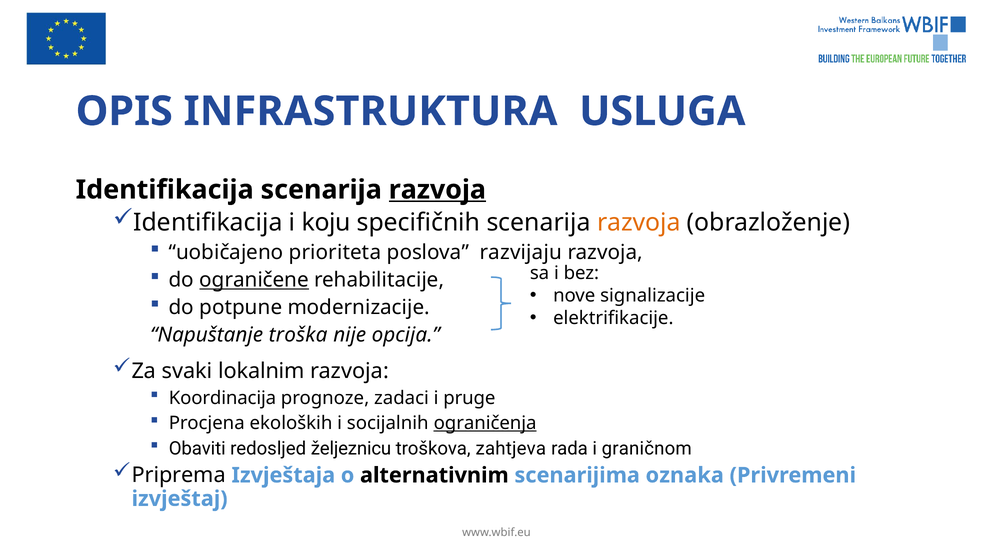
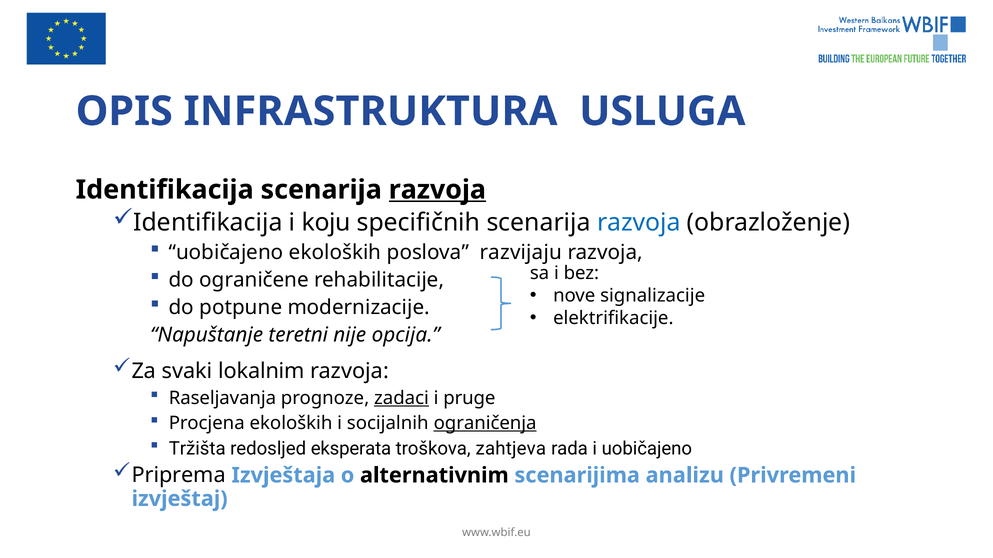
razvoja at (639, 223) colour: orange -> blue
uobičajeno prioriteta: prioriteta -> ekoloških
ograničene underline: present -> none
troška: troška -> teretni
Koordinacija: Koordinacija -> Raseljavanja
zadaci underline: none -> present
Obaviti: Obaviti -> Tržišta
željeznicu: željeznicu -> eksperata
i graničnom: graničnom -> uobičajeno
oznaka: oznaka -> analizu
